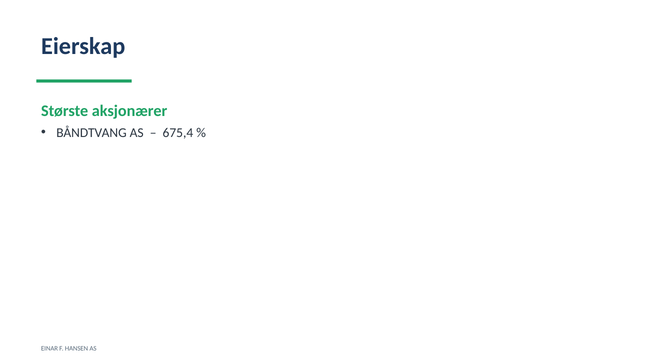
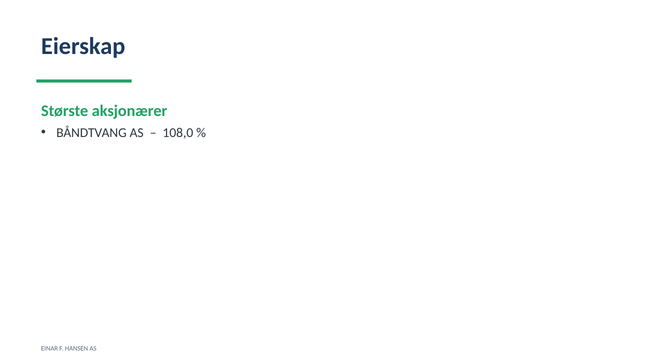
675,4: 675,4 -> 108,0
